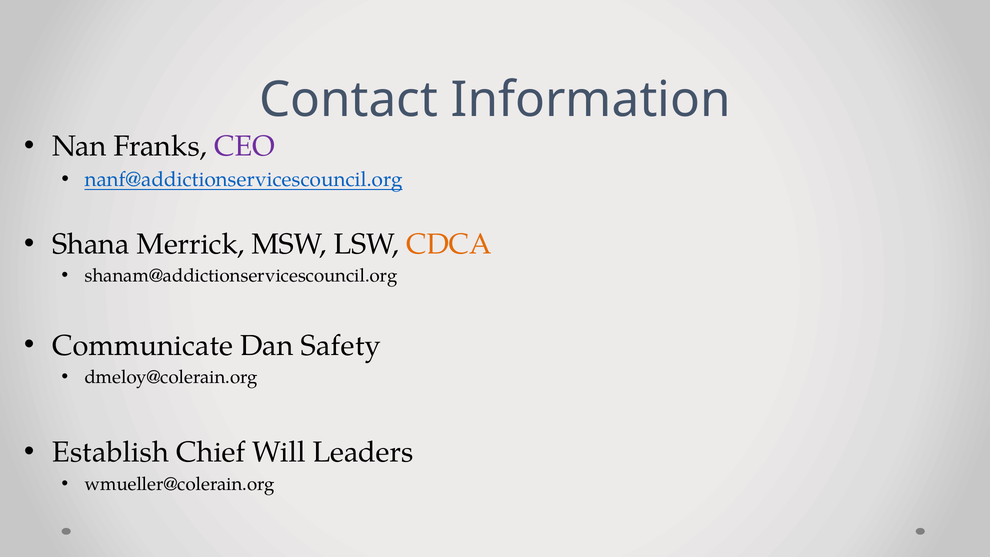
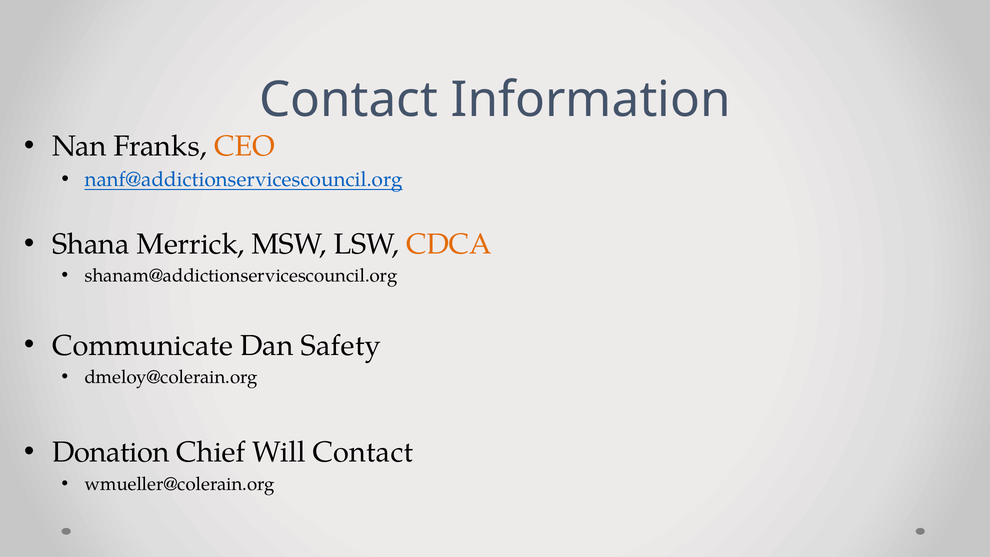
CEO colour: purple -> orange
Establish: Establish -> Donation
Will Leaders: Leaders -> Contact
